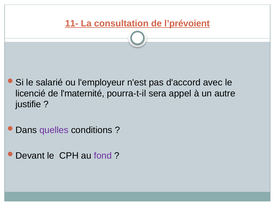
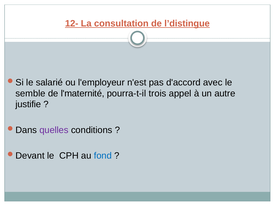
11-: 11- -> 12-
l’prévoient: l’prévoient -> l’distingue
licencié: licencié -> semble
sera: sera -> trois
fond colour: purple -> blue
